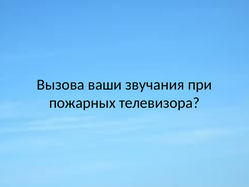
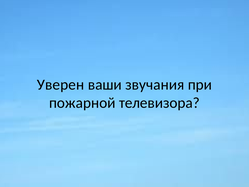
Вызова: Вызова -> Уверен
пожарных: пожарных -> пожарной
